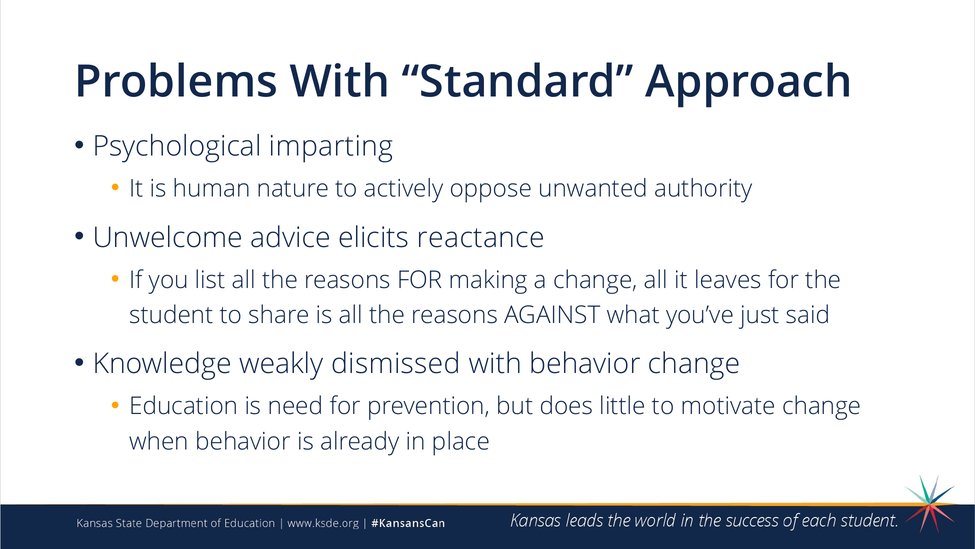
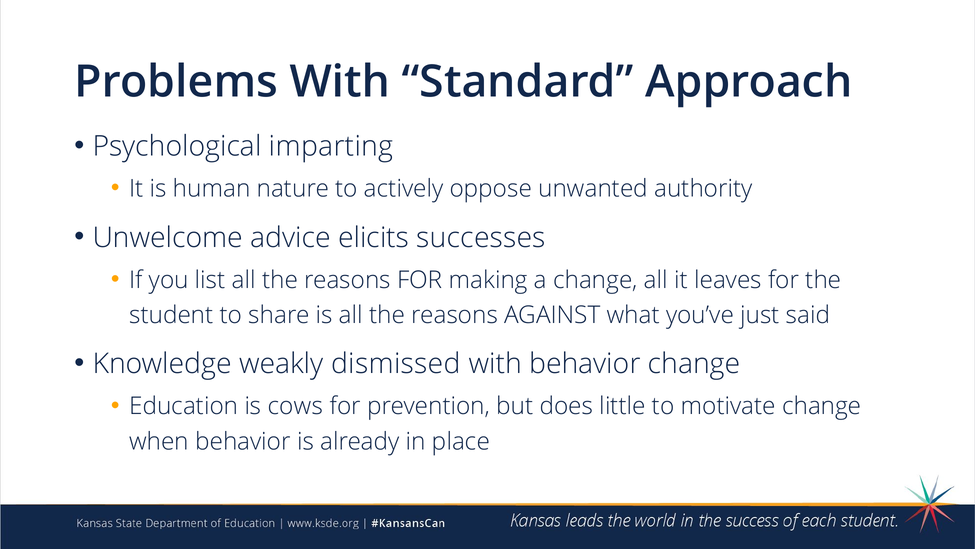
reactance: reactance -> successes
need: need -> cows
